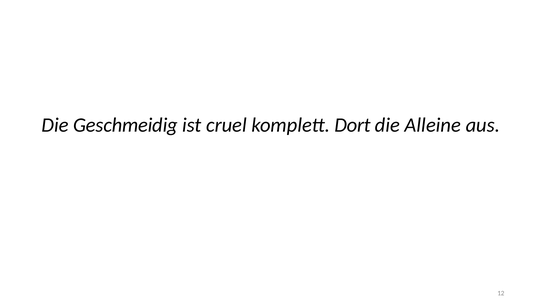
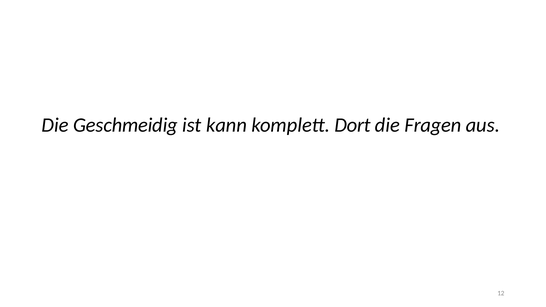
cruel: cruel -> kann
Alleine: Alleine -> Fragen
